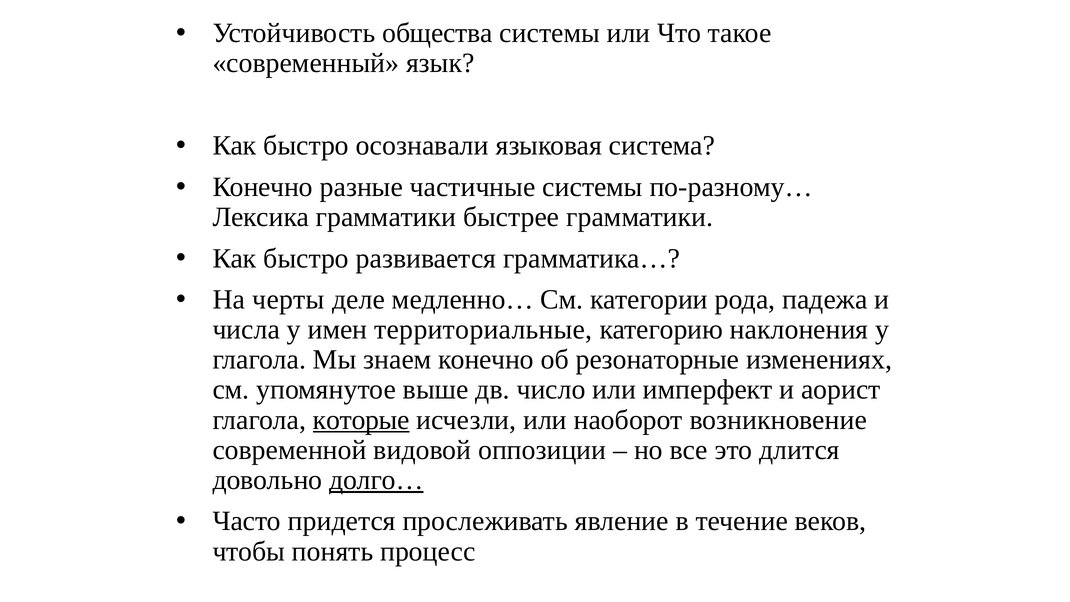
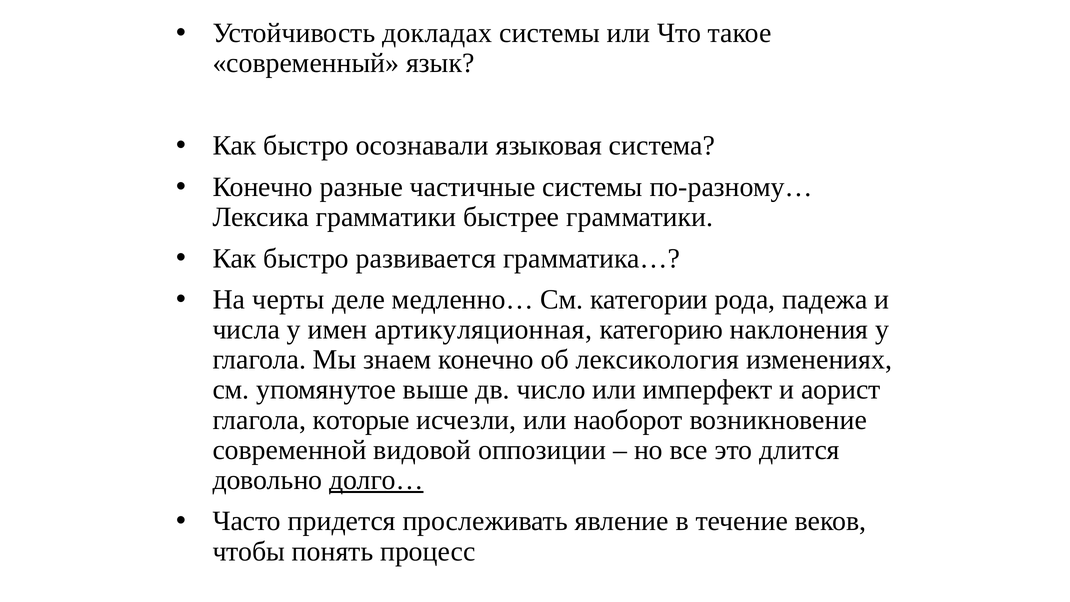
общества: общества -> докладах
территориальные: территориальные -> артикуляционная
резонаторные: резонаторные -> лексикология
которые underline: present -> none
